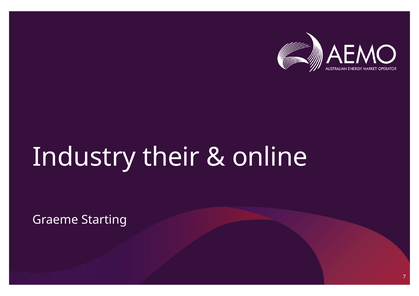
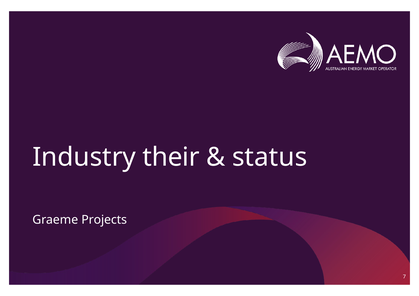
online: online -> status
Starting: Starting -> Projects
